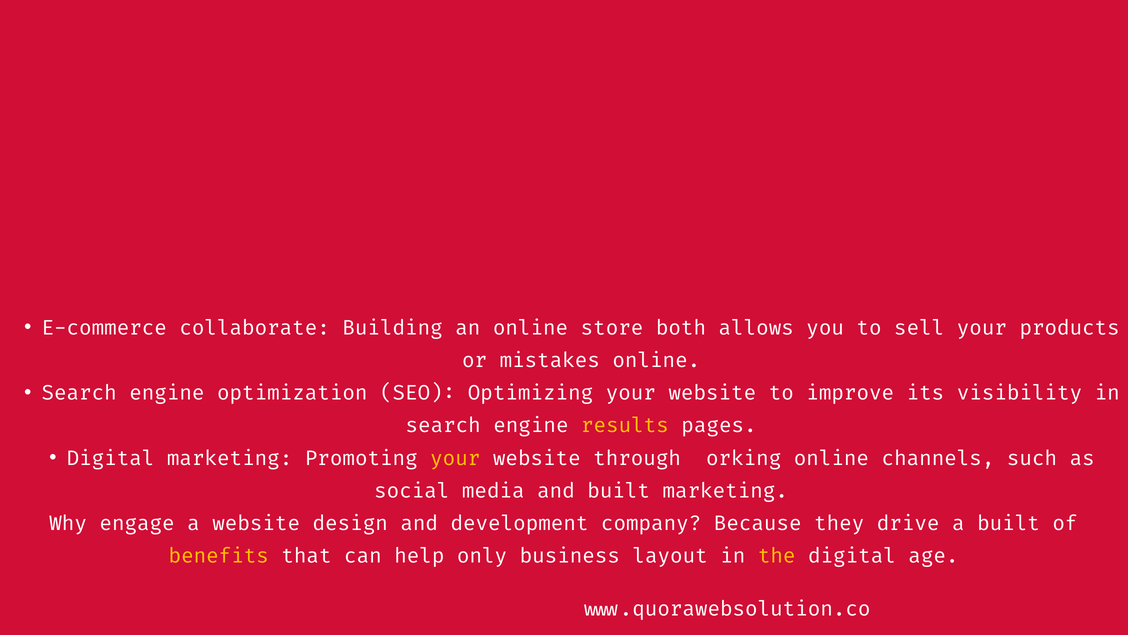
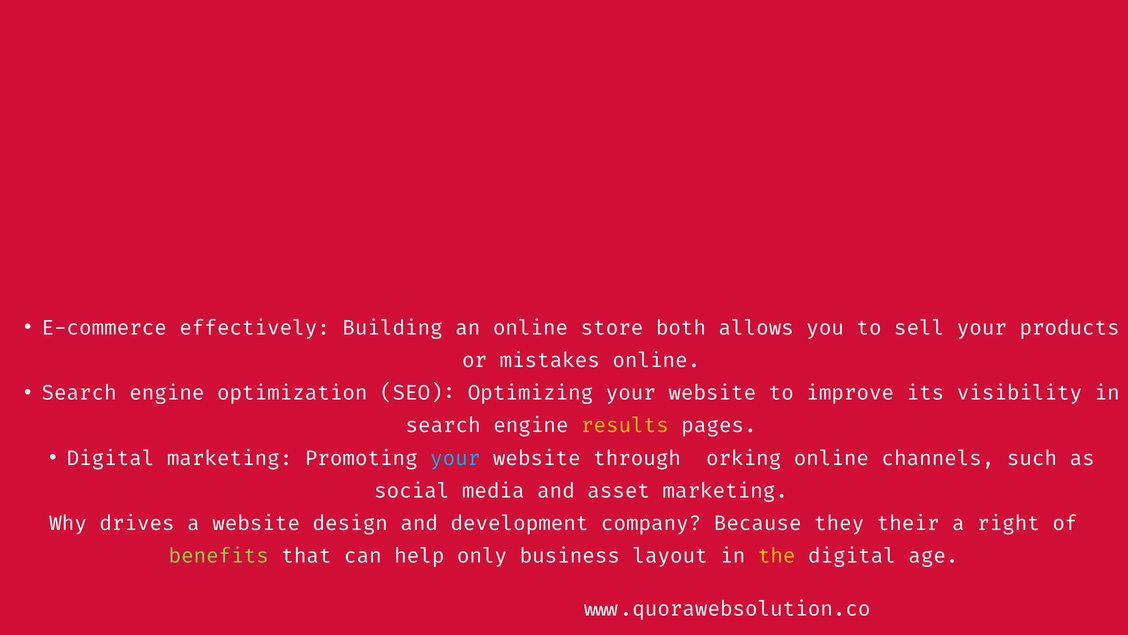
collaborate: collaborate -> effectively
your at (455, 458) colour: yellow -> light blue
and built: built -> asset
engage: engage -> drives
drive: drive -> their
a built: built -> right
benefits colour: yellow -> light green
